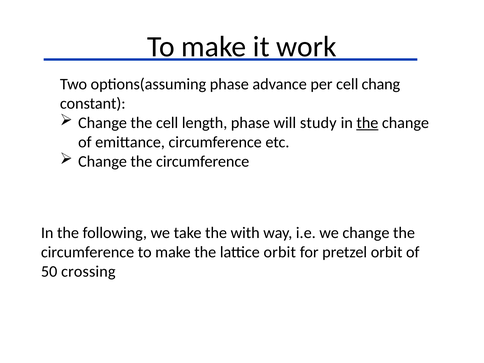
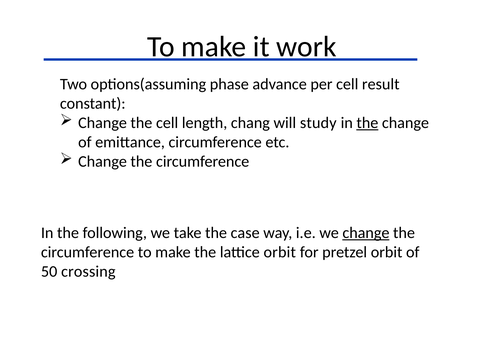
chang: chang -> result
length phase: phase -> chang
with: with -> case
change at (366, 233) underline: none -> present
